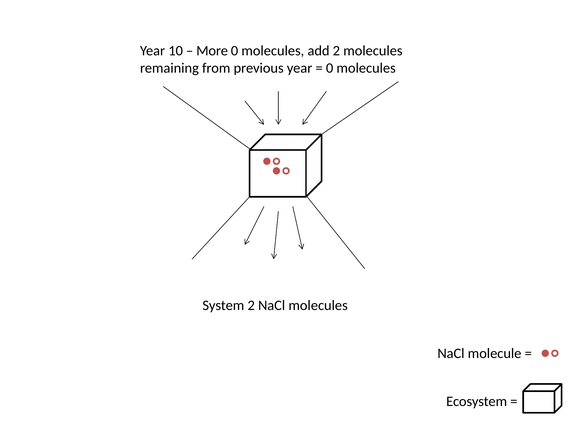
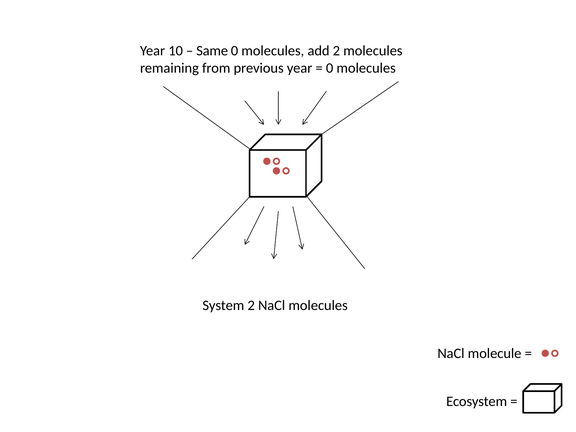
More: More -> Same
